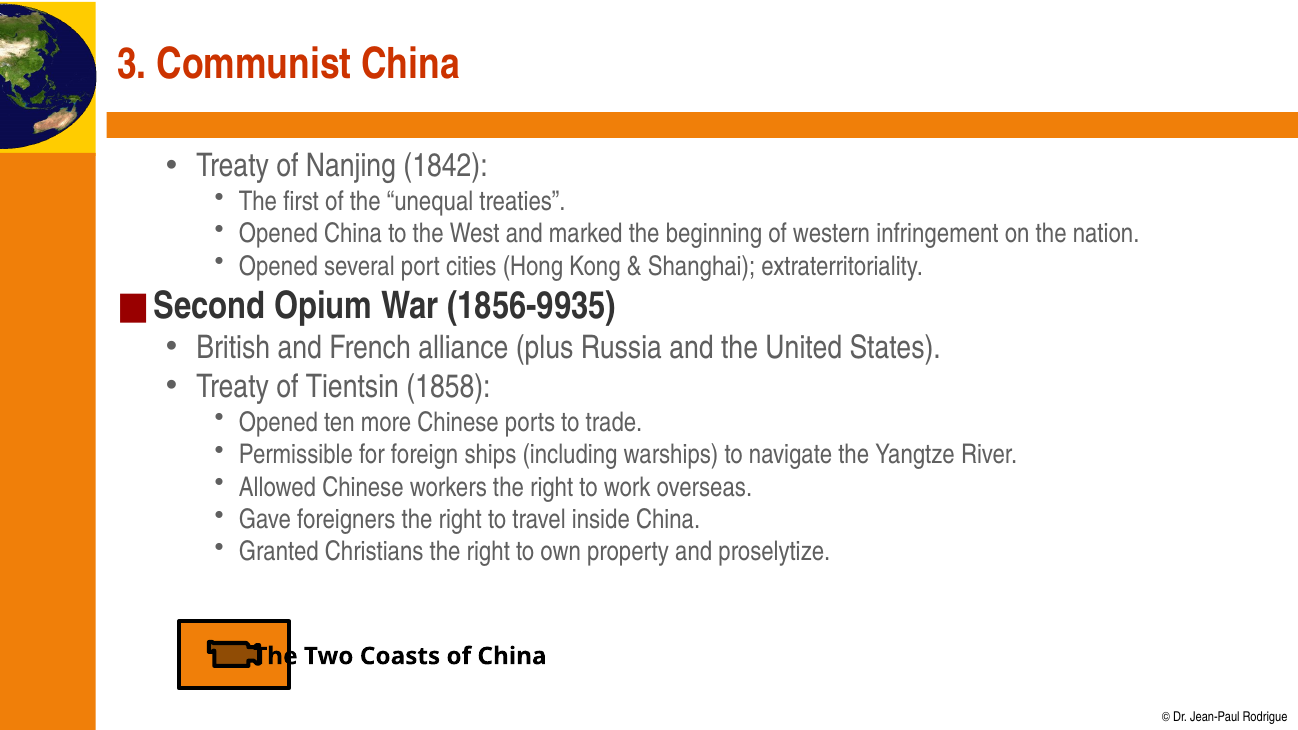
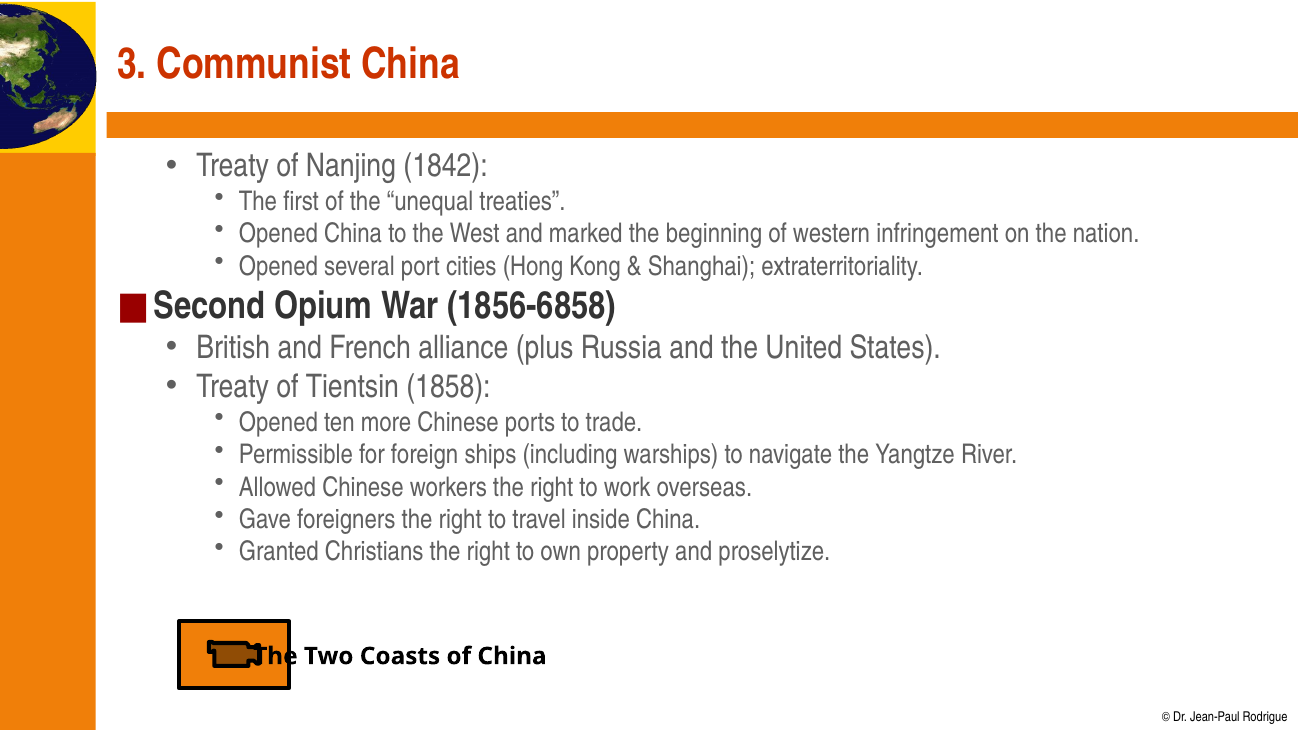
1856-9935: 1856-9935 -> 1856-6858
